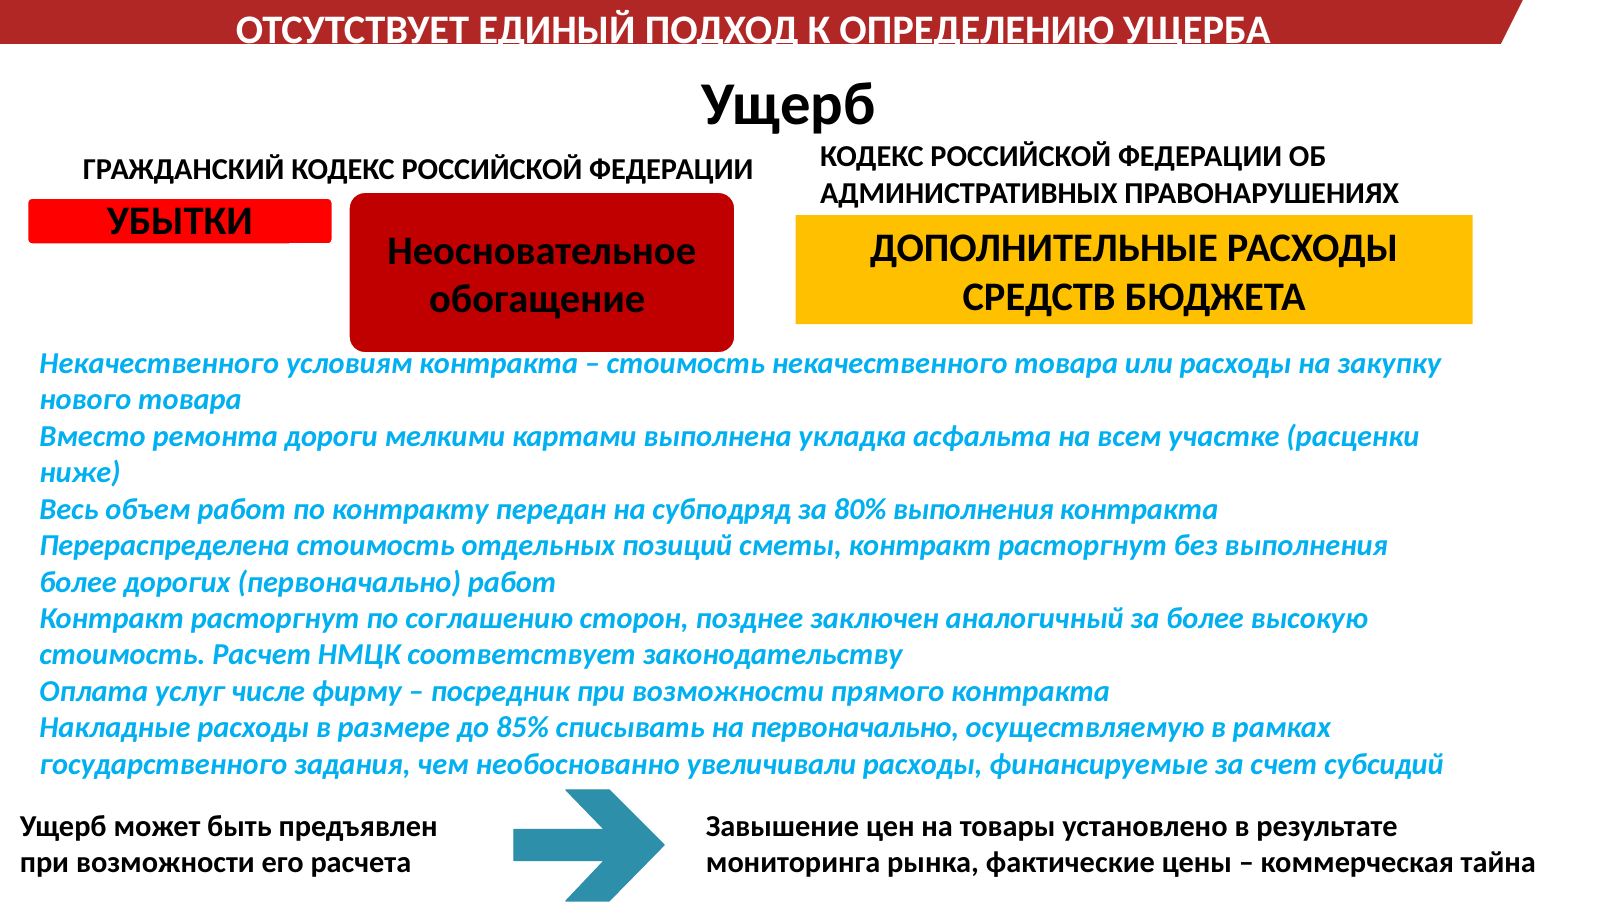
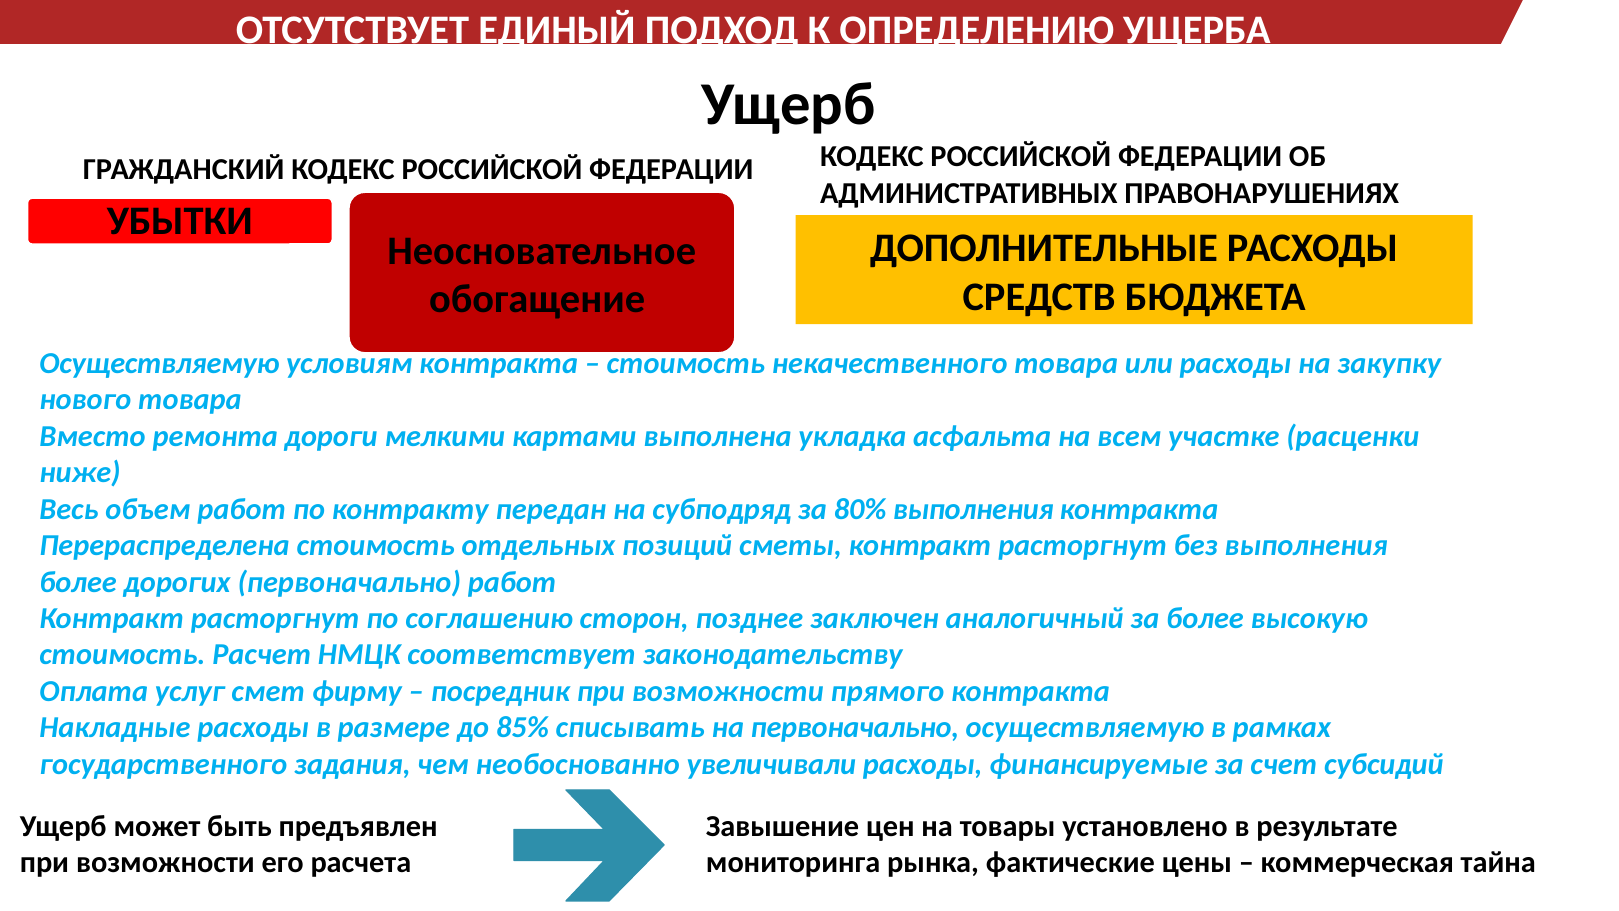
Некачественного at (159, 363): Некачественного -> Осуществляемую
числе: числе -> смет
